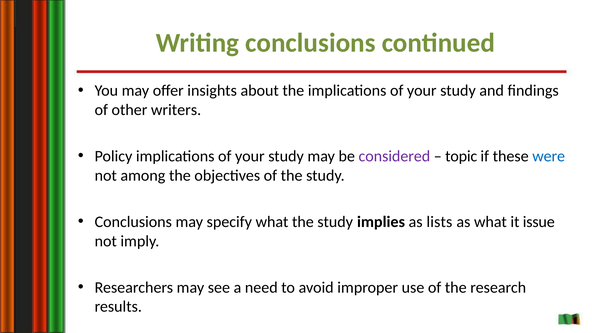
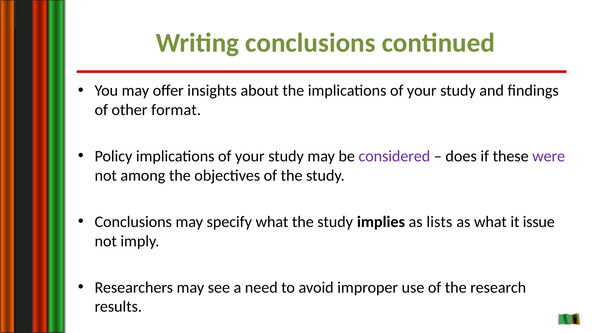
writers: writers -> format
topic: topic -> does
were colour: blue -> purple
